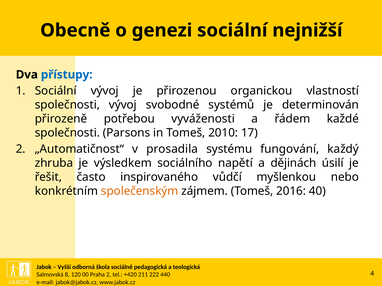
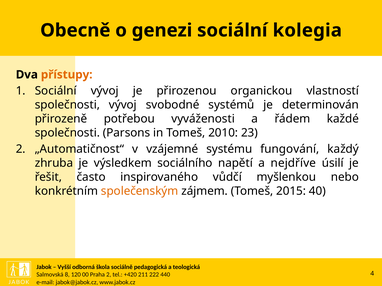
nejnižší: nejnižší -> kolegia
přístupy colour: blue -> orange
17: 17 -> 23
prosadila: prosadila -> vzájemné
dějinách: dějinách -> nejdříve
2016: 2016 -> 2015
